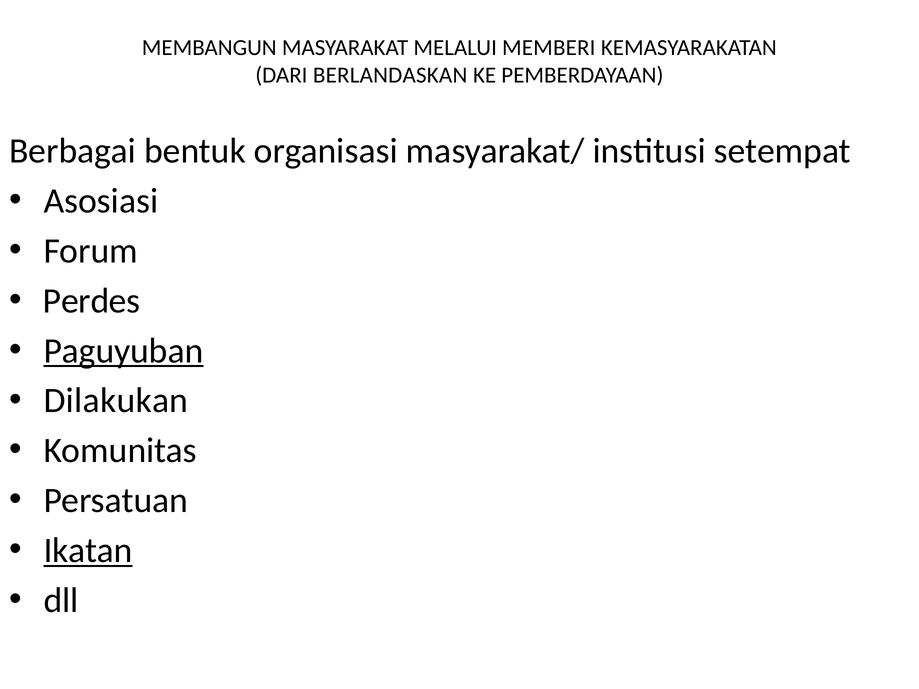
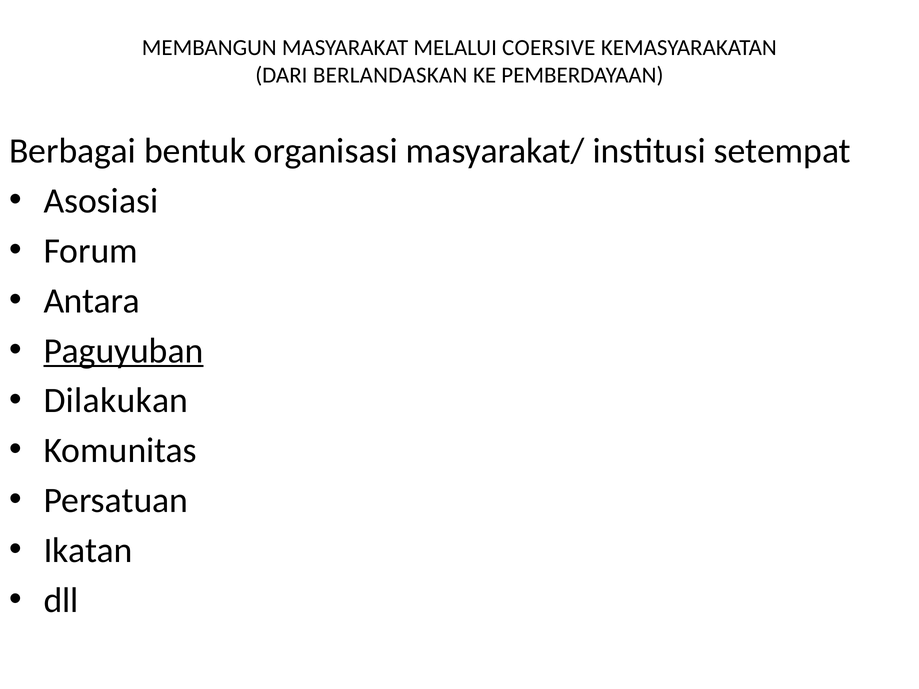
MEMBERI: MEMBERI -> COERSIVE
Perdes: Perdes -> Antara
Ikatan underline: present -> none
